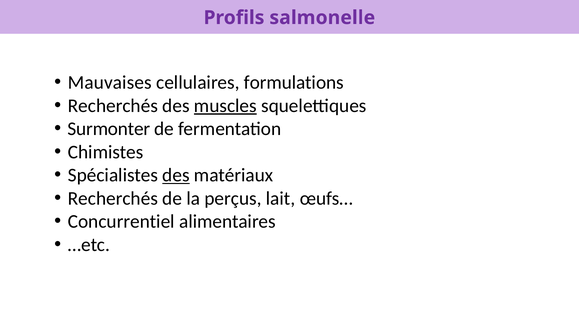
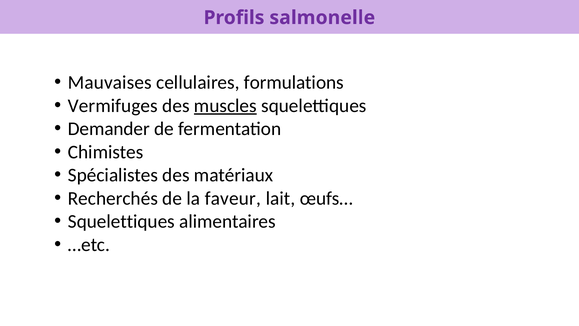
Recherchés at (113, 106): Recherchés -> Vermifuges
Surmonter: Surmonter -> Demander
des at (176, 175) underline: present -> none
perçus: perçus -> faveur
Concurrentiel at (121, 221): Concurrentiel -> Squelettiques
